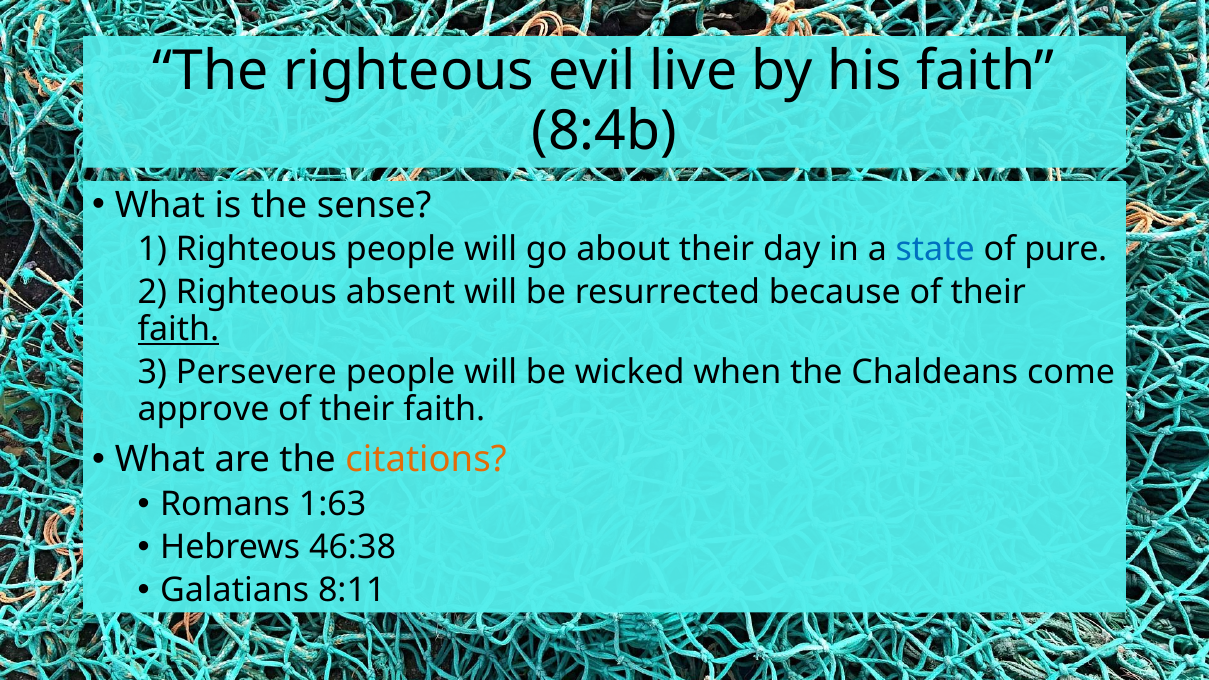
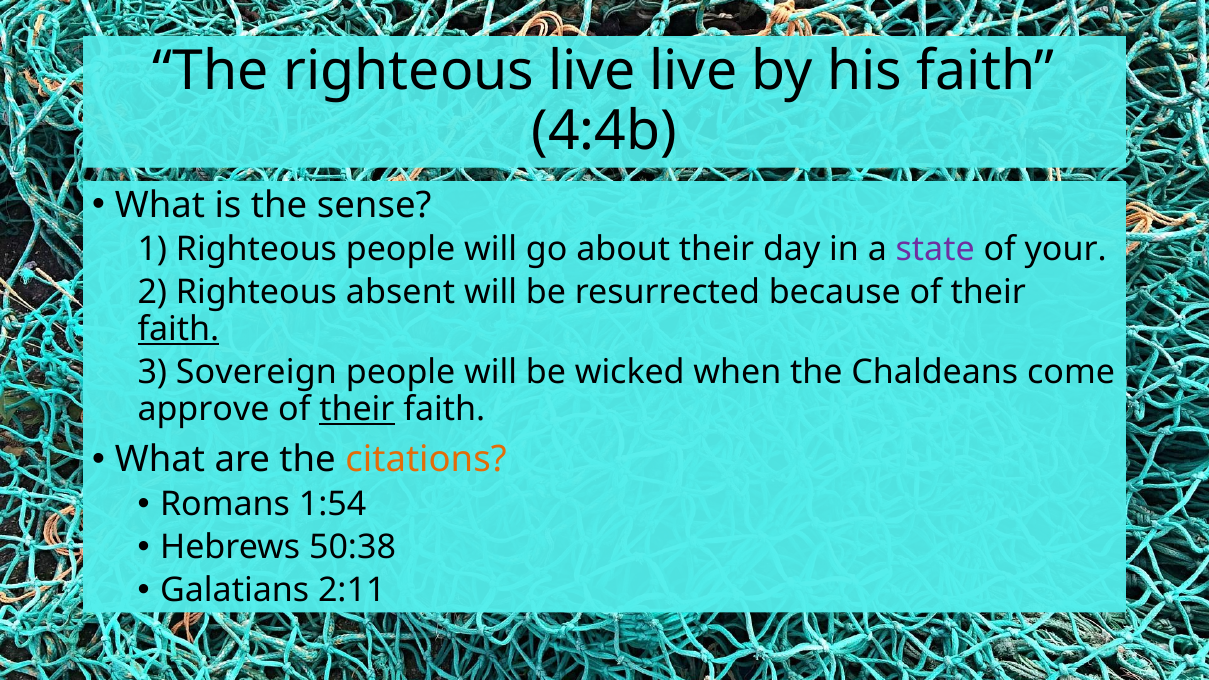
righteous evil: evil -> live
8:4b: 8:4b -> 4:4b
state colour: blue -> purple
pure: pure -> your
Persevere: Persevere -> Sovereign
their at (357, 409) underline: none -> present
1:63: 1:63 -> 1:54
46:38: 46:38 -> 50:38
8:11: 8:11 -> 2:11
